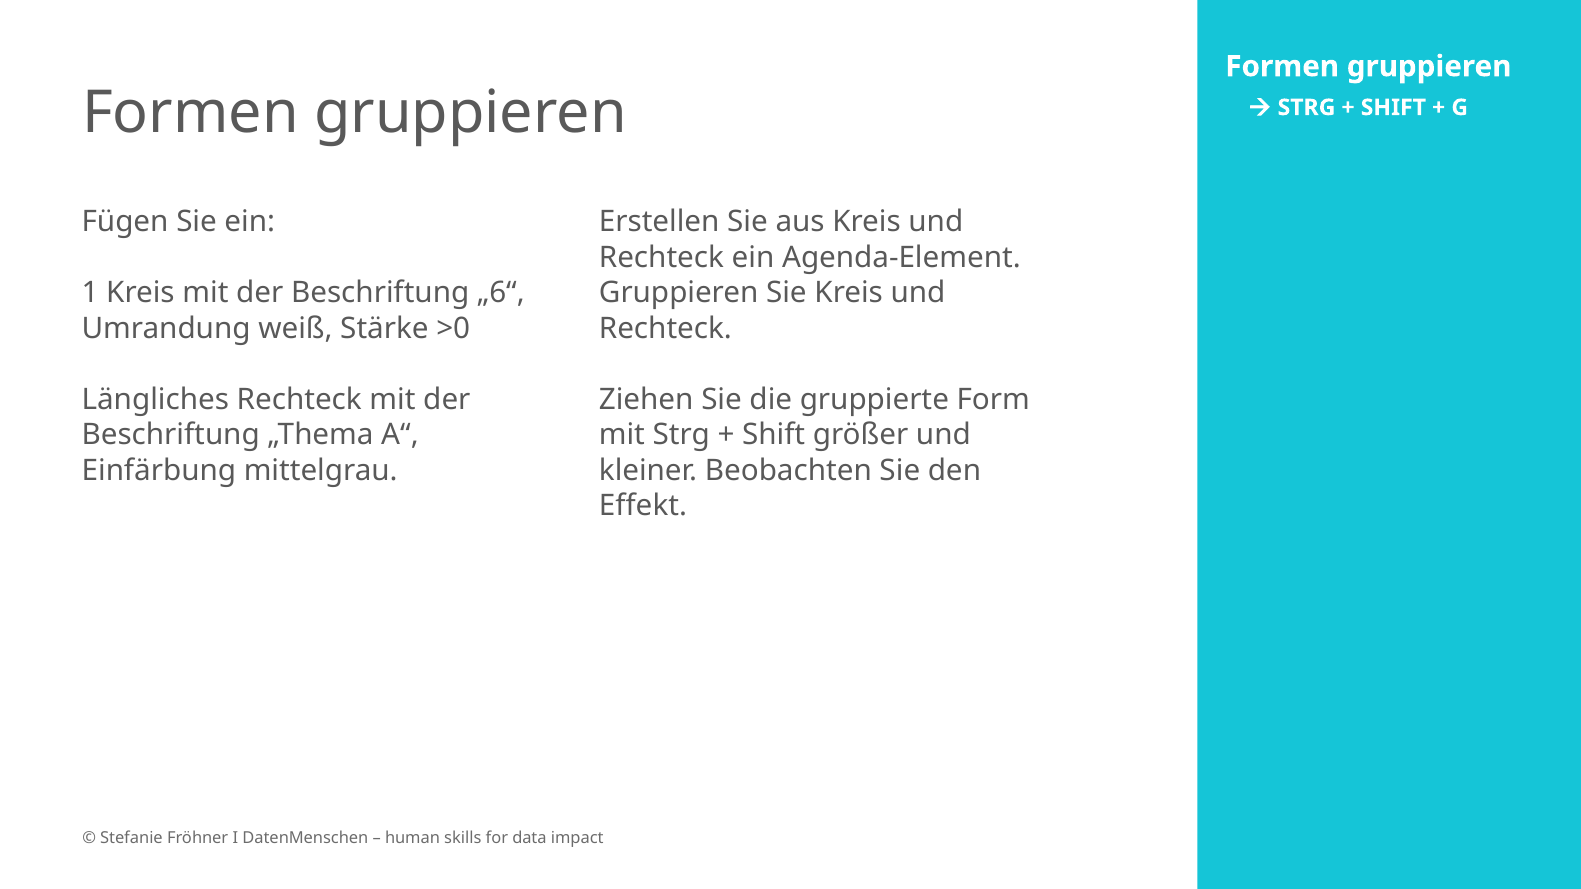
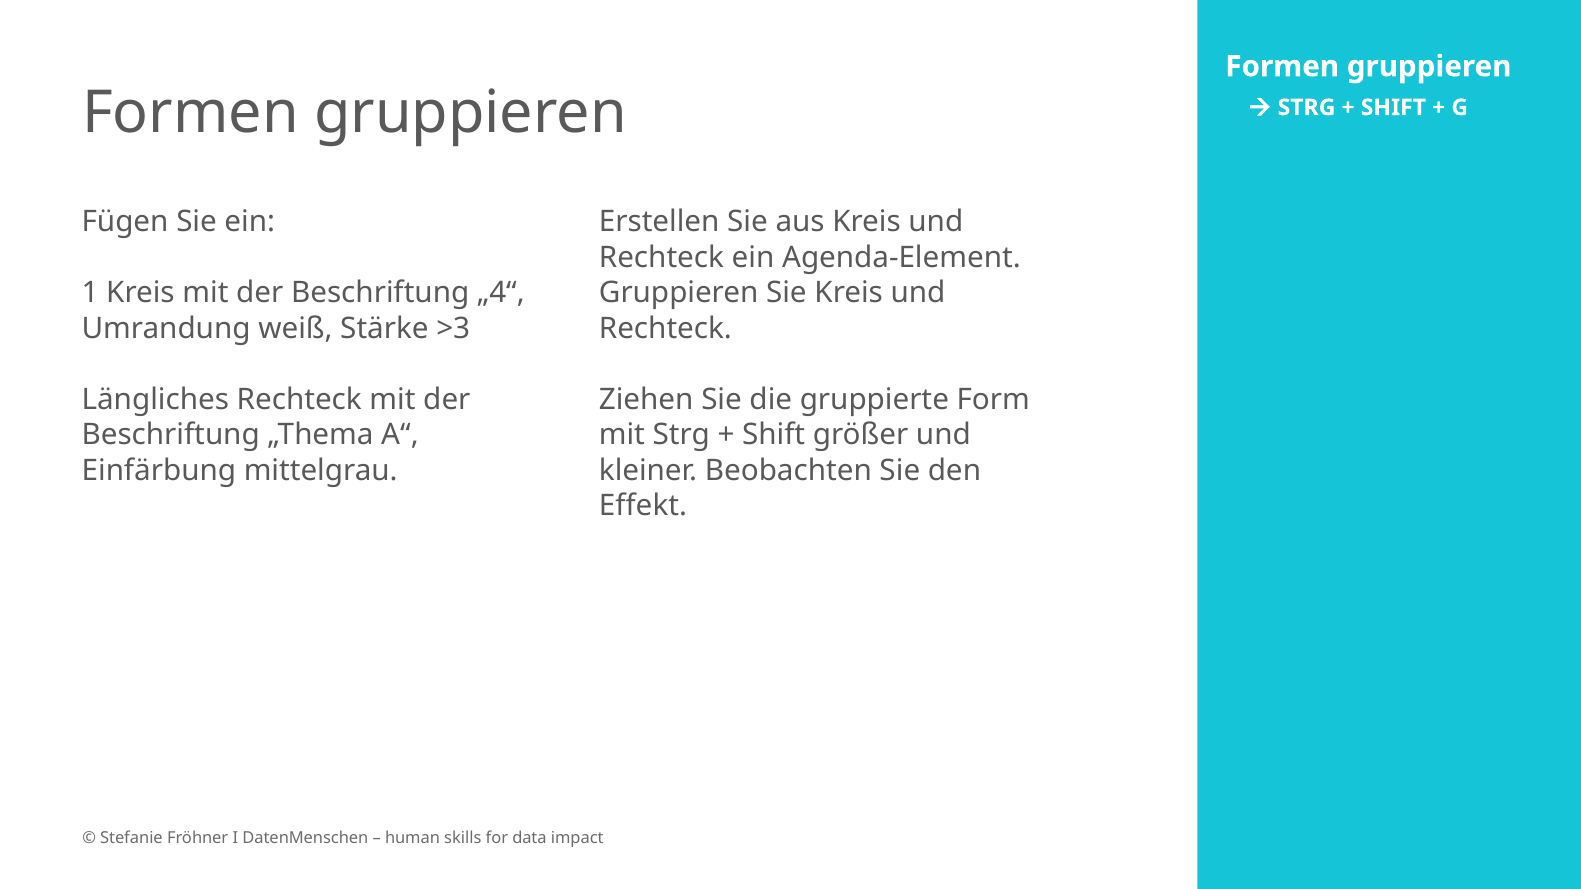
„6“: „6“ -> „4“
>0: >0 -> >3
